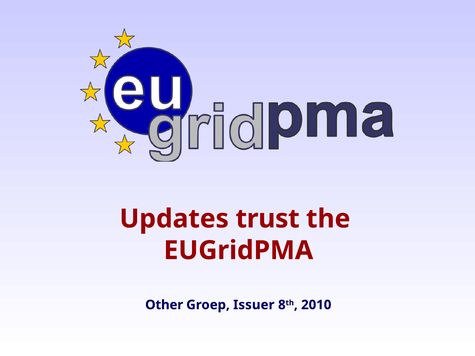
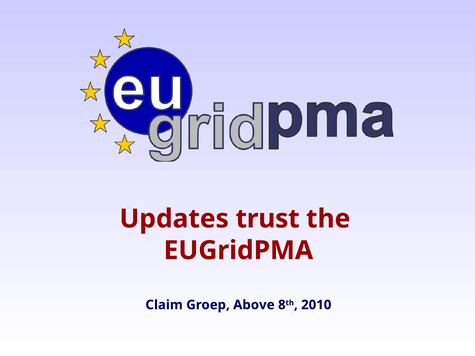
Other: Other -> Claim
Issuer: Issuer -> Above
